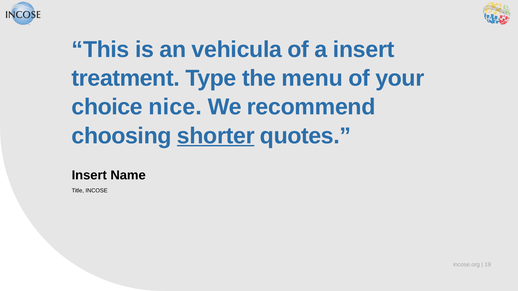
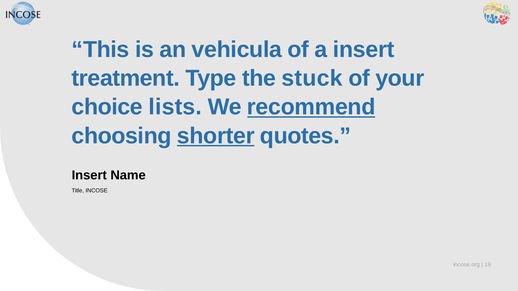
menu: menu -> stuck
nice: nice -> lists
recommend underline: none -> present
